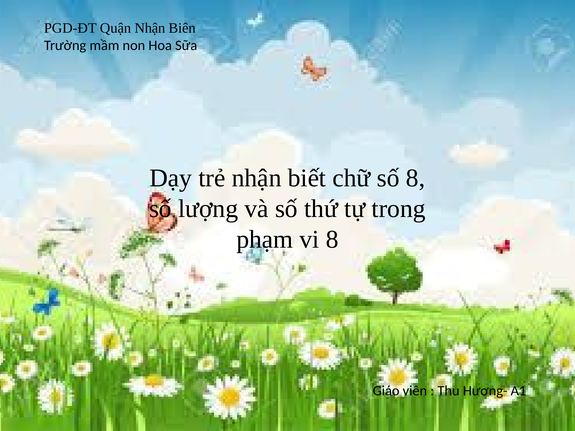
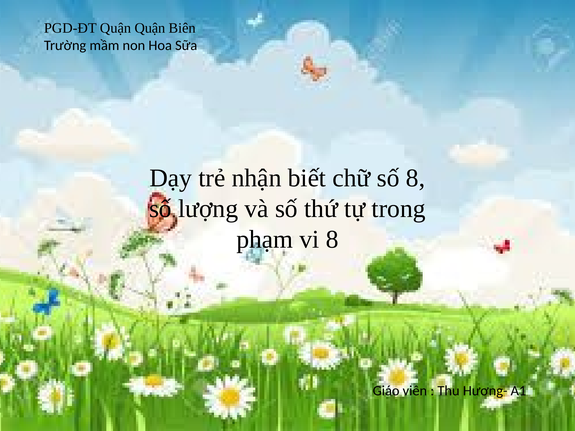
Quận Nhận: Nhận -> Quận
